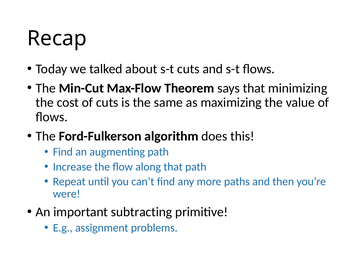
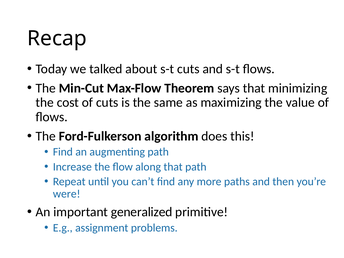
subtracting: subtracting -> generalized
